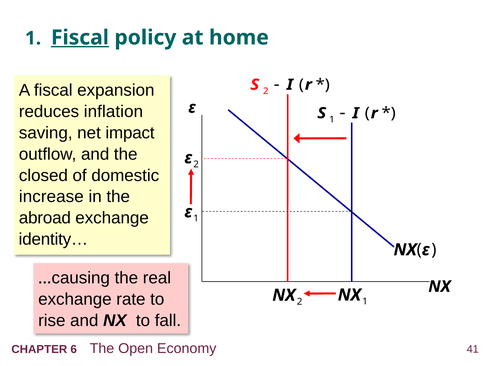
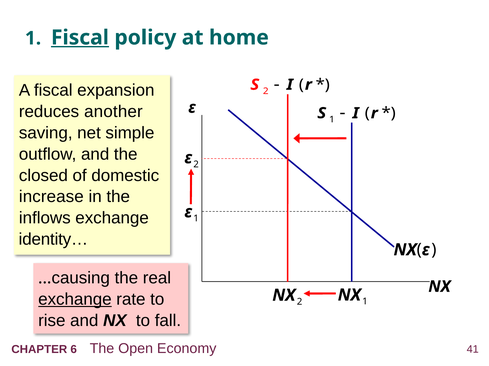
inflation: inflation -> another
impact: impact -> simple
abroad: abroad -> inflows
exchange at (75, 300) underline: none -> present
